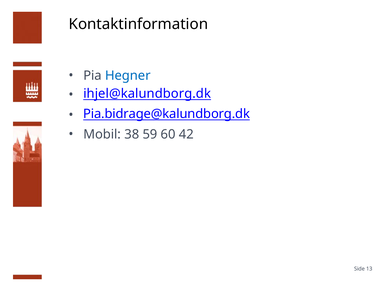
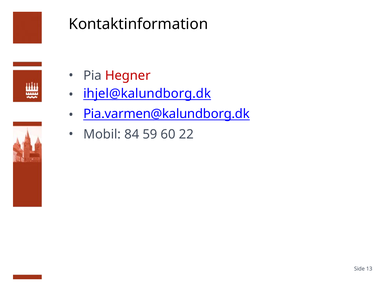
Hegner colour: blue -> red
Pia.bidrage@kalundborg.dk: Pia.bidrage@kalundborg.dk -> Pia.varmen@kalundborg.dk
38: 38 -> 84
42: 42 -> 22
